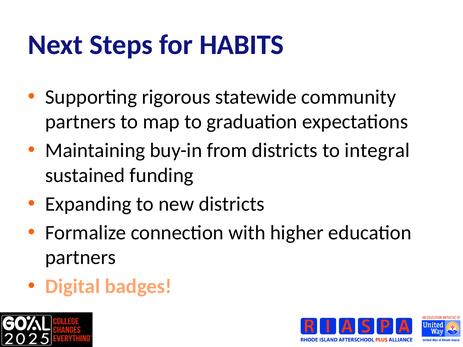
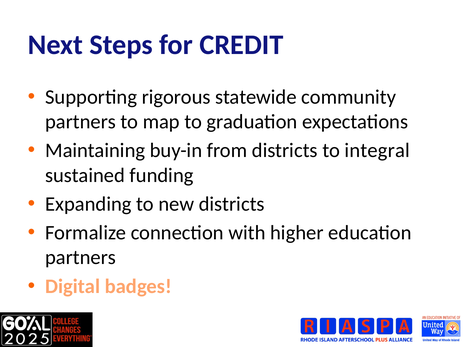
HABITS: HABITS -> CREDIT
